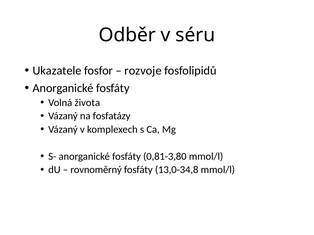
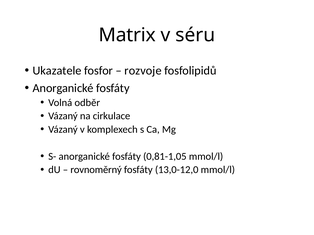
Odběr: Odběr -> Matrix
života: života -> odběr
fosfatázy: fosfatázy -> cirkulace
0,81-3,80: 0,81-3,80 -> 0,81-1,05
13,0-34,8: 13,0-34,8 -> 13,0-12,0
